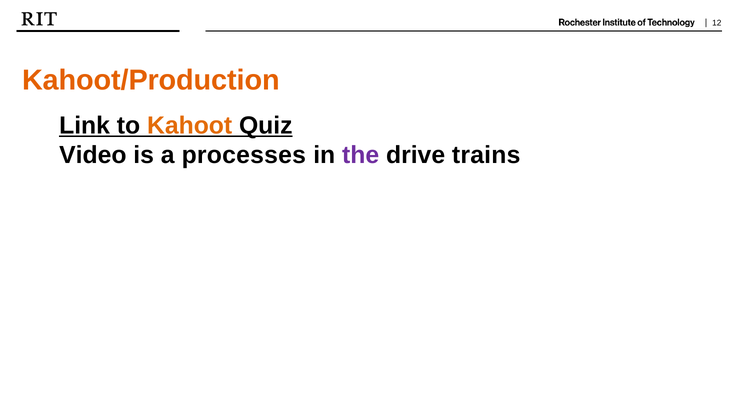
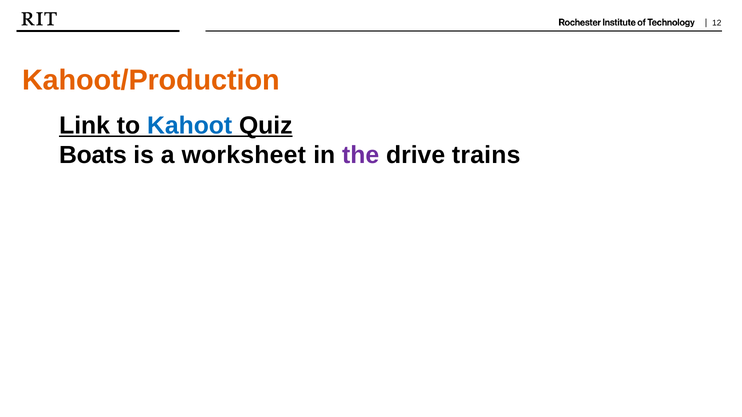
Kahoot colour: orange -> blue
Video: Video -> Boats
processes: processes -> worksheet
